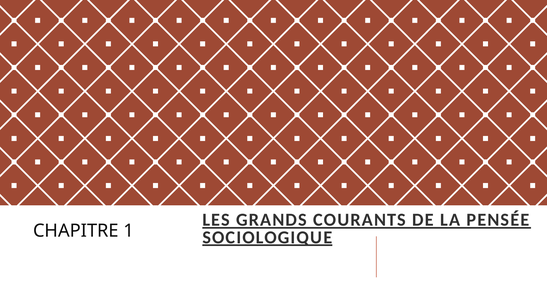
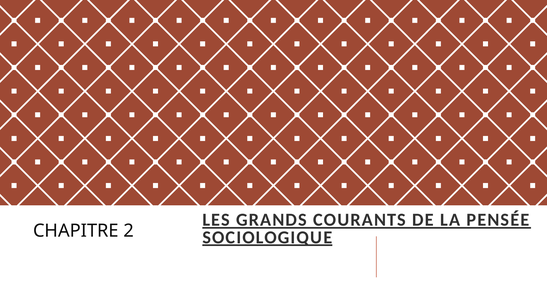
1: 1 -> 2
